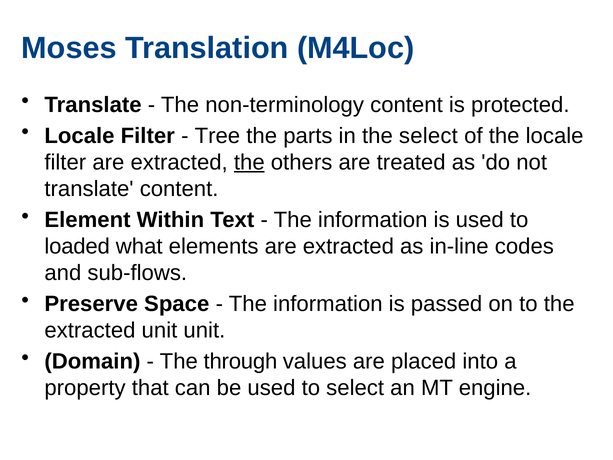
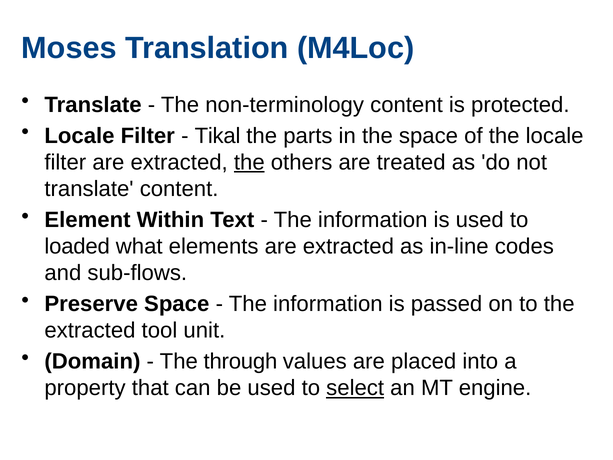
Tree: Tree -> Tikal
the select: select -> space
extracted unit: unit -> tool
select at (355, 388) underline: none -> present
